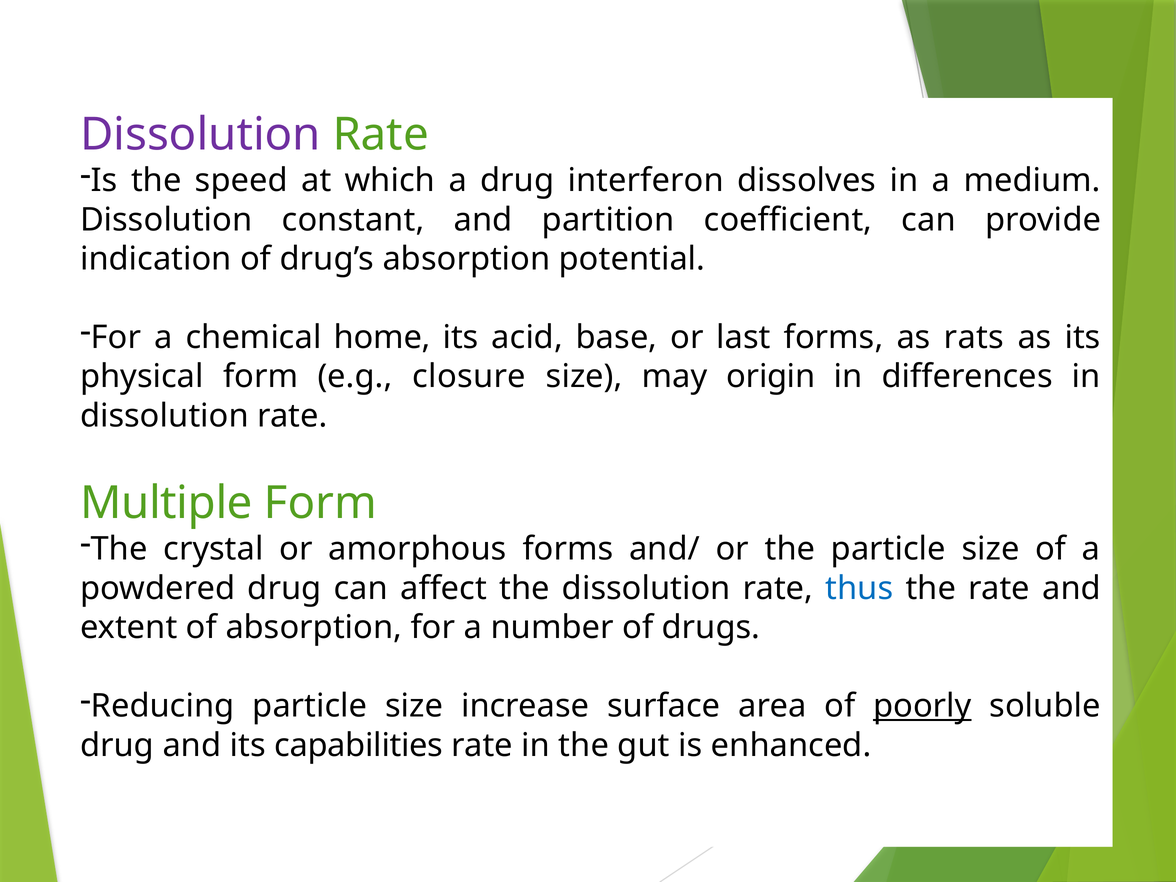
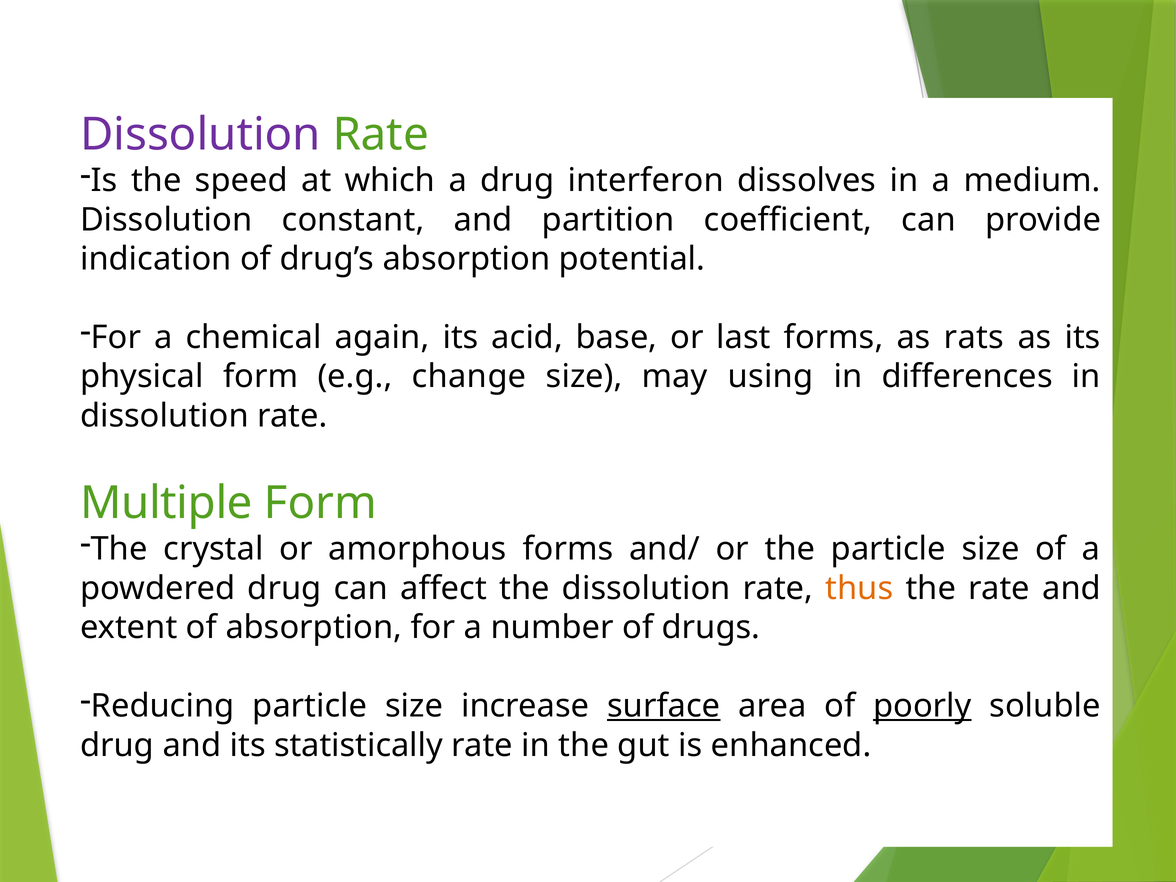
home: home -> again
closure: closure -> change
origin: origin -> using
thus colour: blue -> orange
surface underline: none -> present
capabilities: capabilities -> statistically
